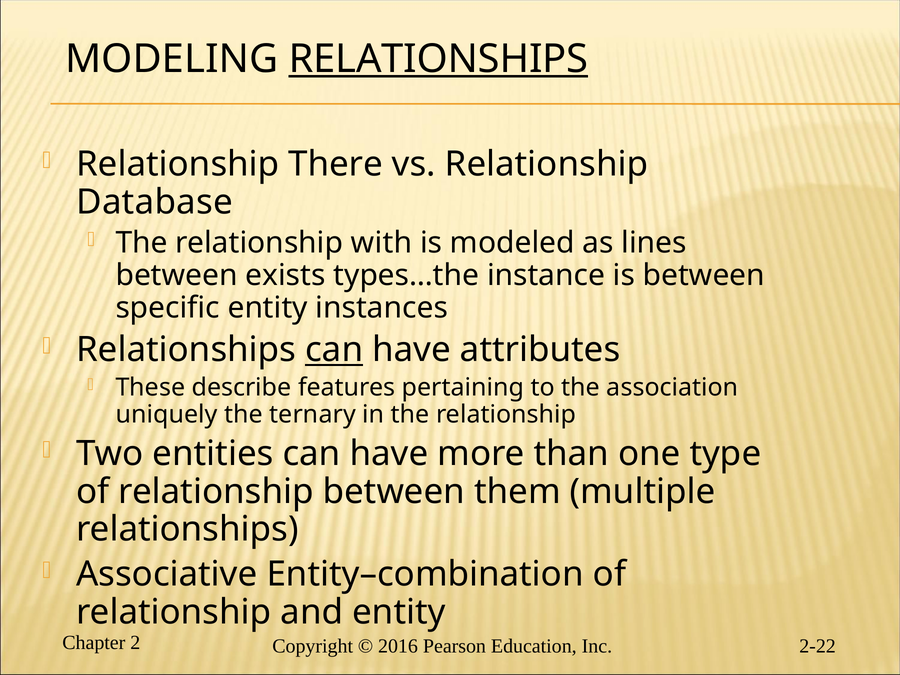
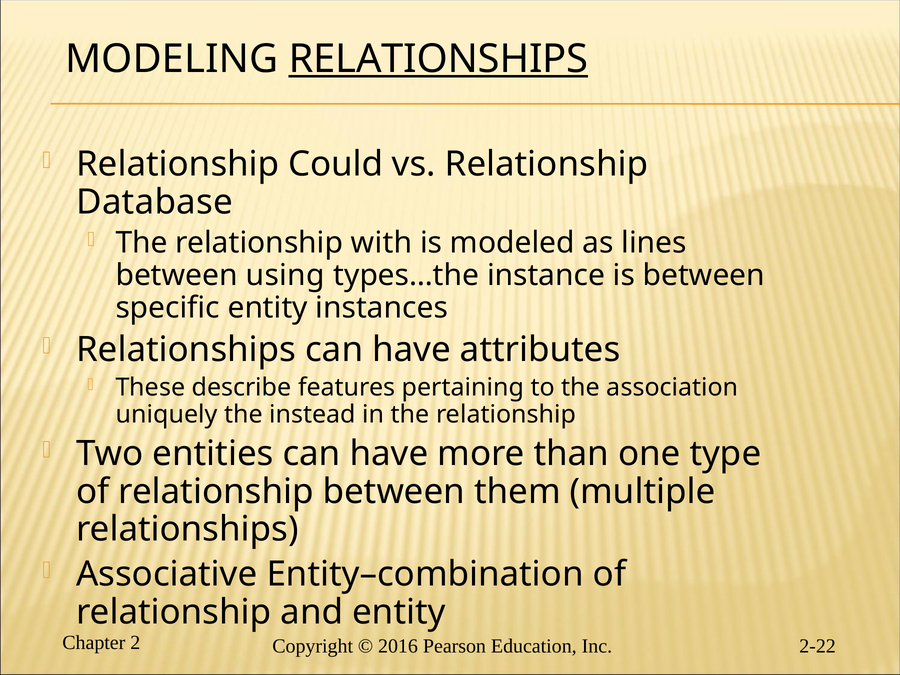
There: There -> Could
exists: exists -> using
can at (334, 350) underline: present -> none
ternary: ternary -> instead
